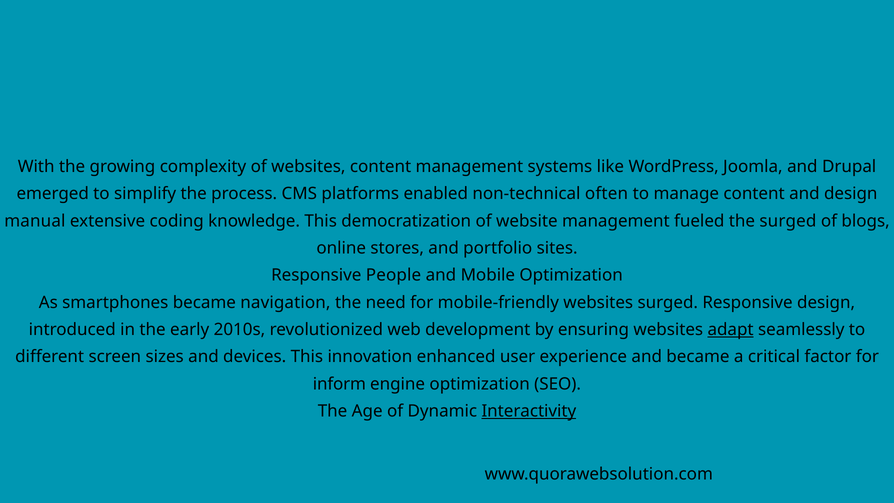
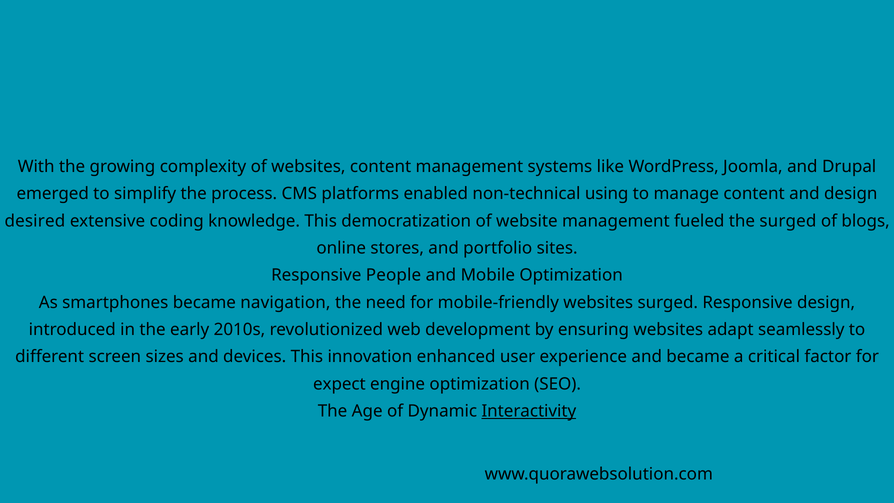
often: often -> using
manual: manual -> desired
adapt underline: present -> none
inform: inform -> expect
